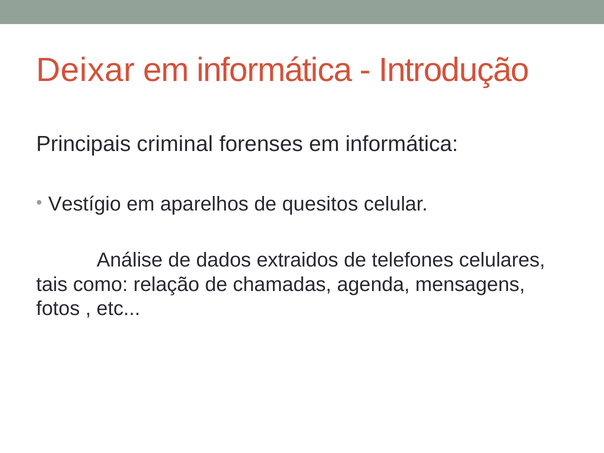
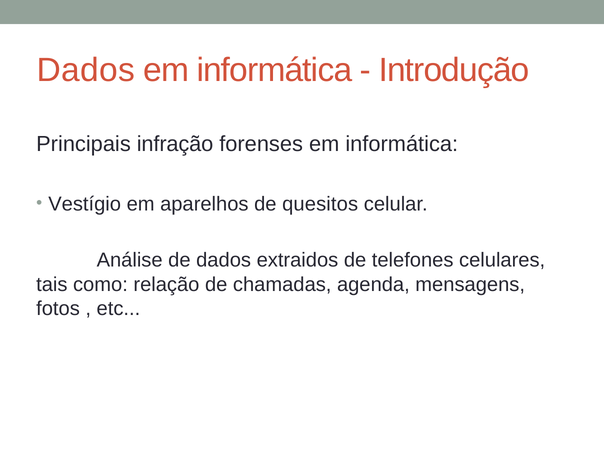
Deixar at (86, 70): Deixar -> Dados
criminal: criminal -> infração
